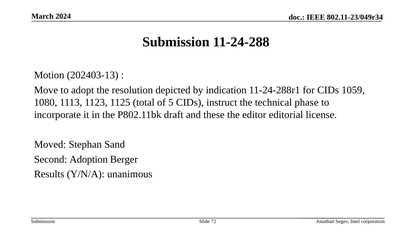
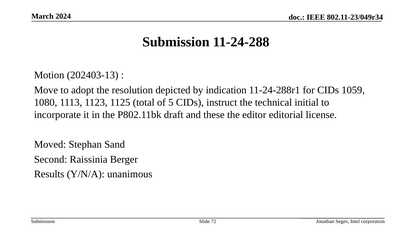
phase: phase -> initial
Adoption: Adoption -> Raissinia
